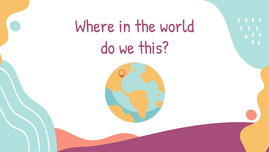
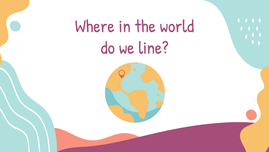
this: this -> line
